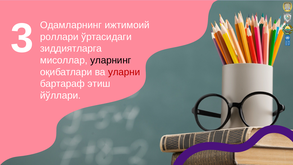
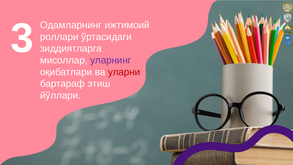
уларнинг colour: black -> purple
